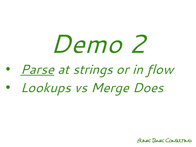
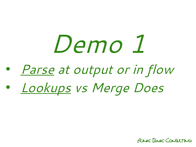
2: 2 -> 1
strings: strings -> output
Lookups underline: none -> present
